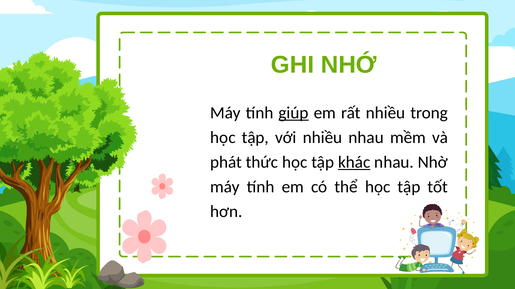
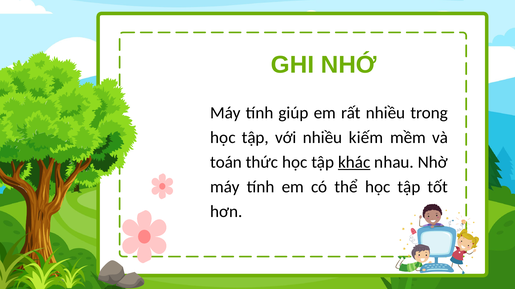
giúp underline: present -> none
nhiều nhau: nhau -> kiếm
phát: phát -> toán
